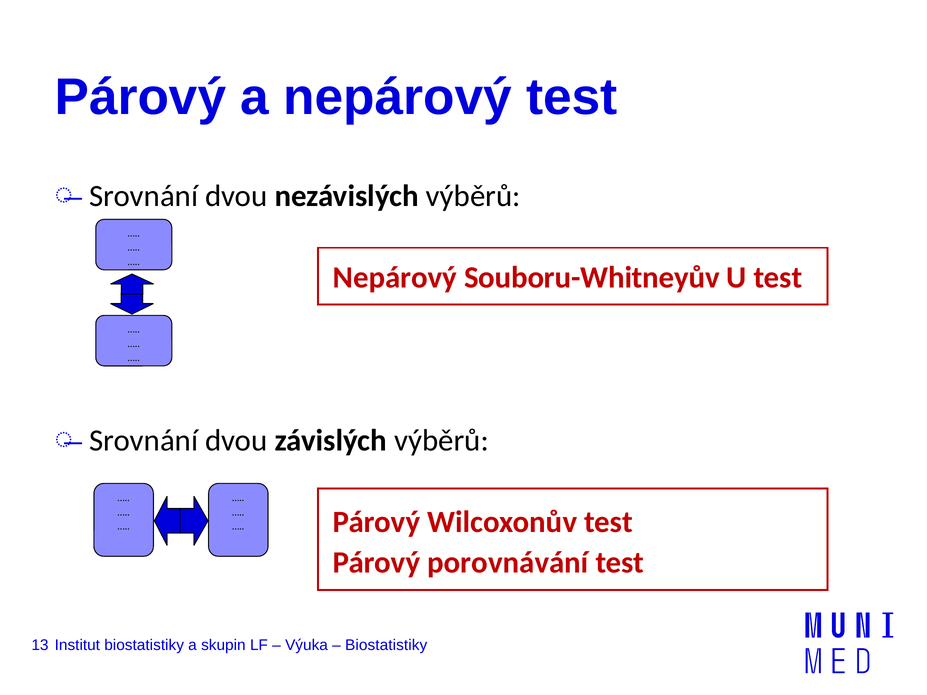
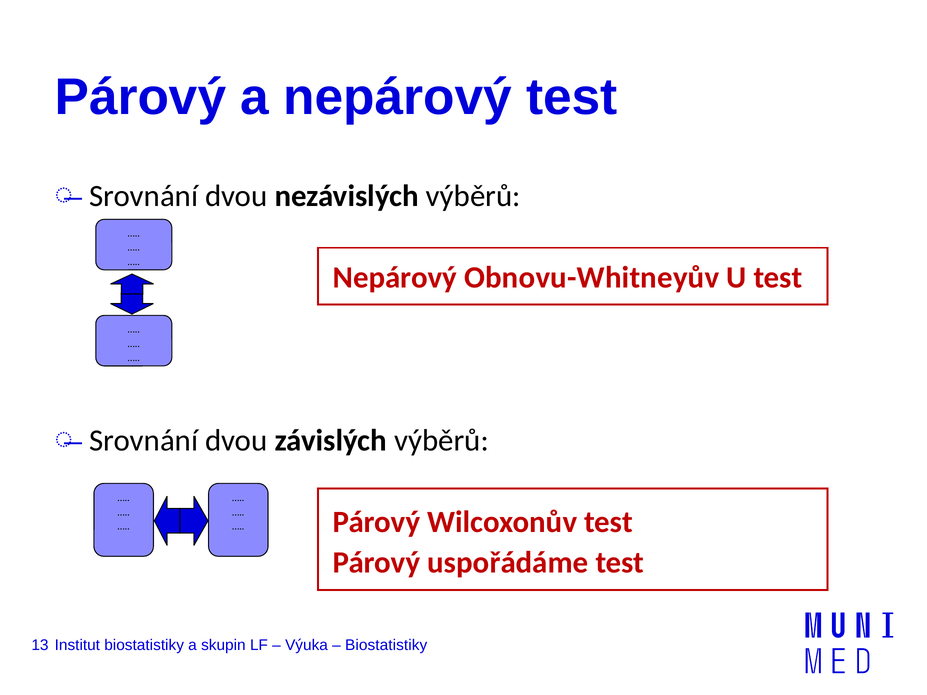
Souboru-Whitneyův: Souboru-Whitneyův -> Obnovu-Whitneyův
porovnávání: porovnávání -> uspořádáme
